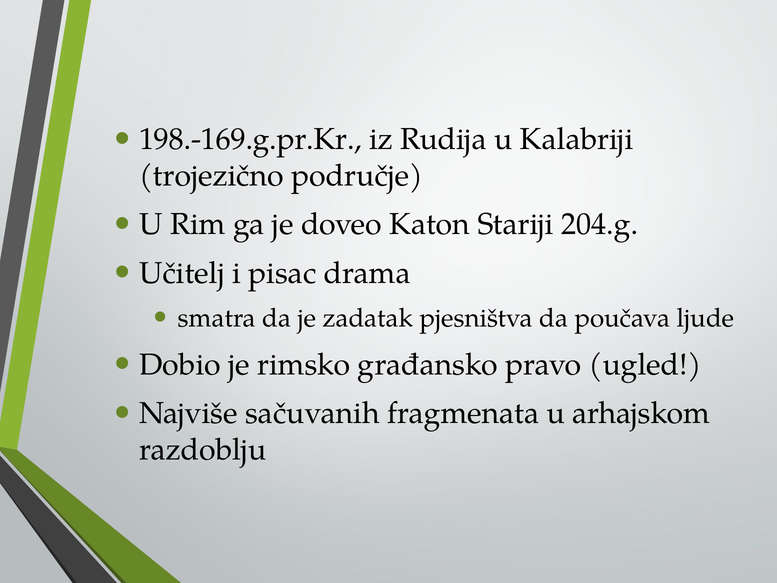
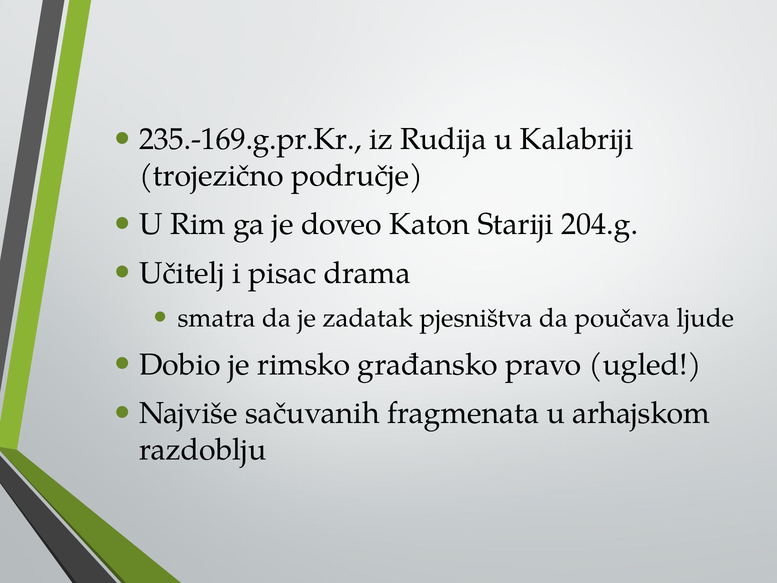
198.-169.g.pr.Kr: 198.-169.g.pr.Kr -> 235.-169.g.pr.Kr
